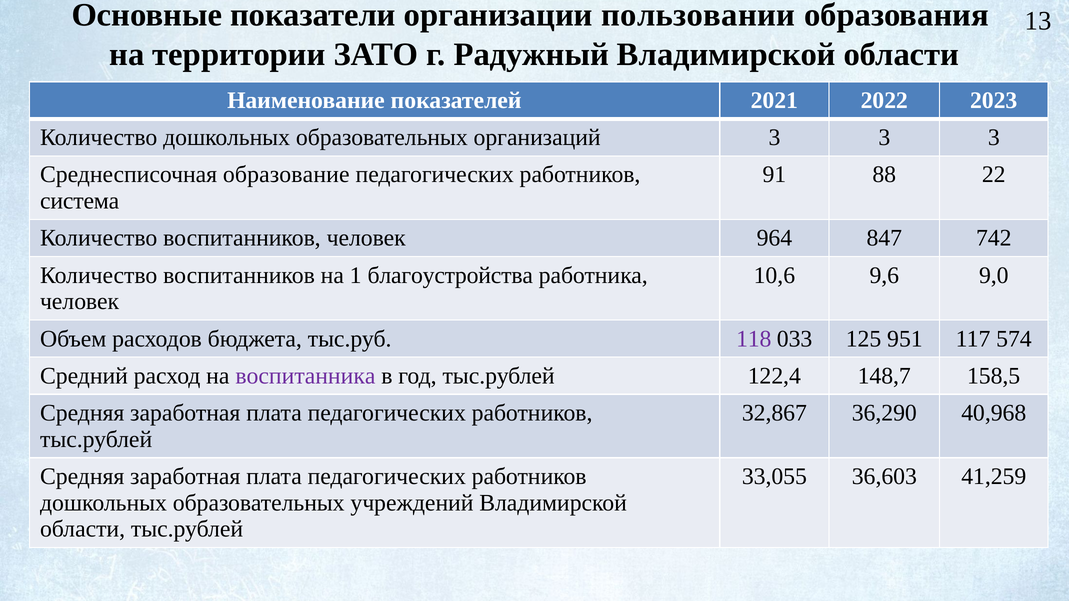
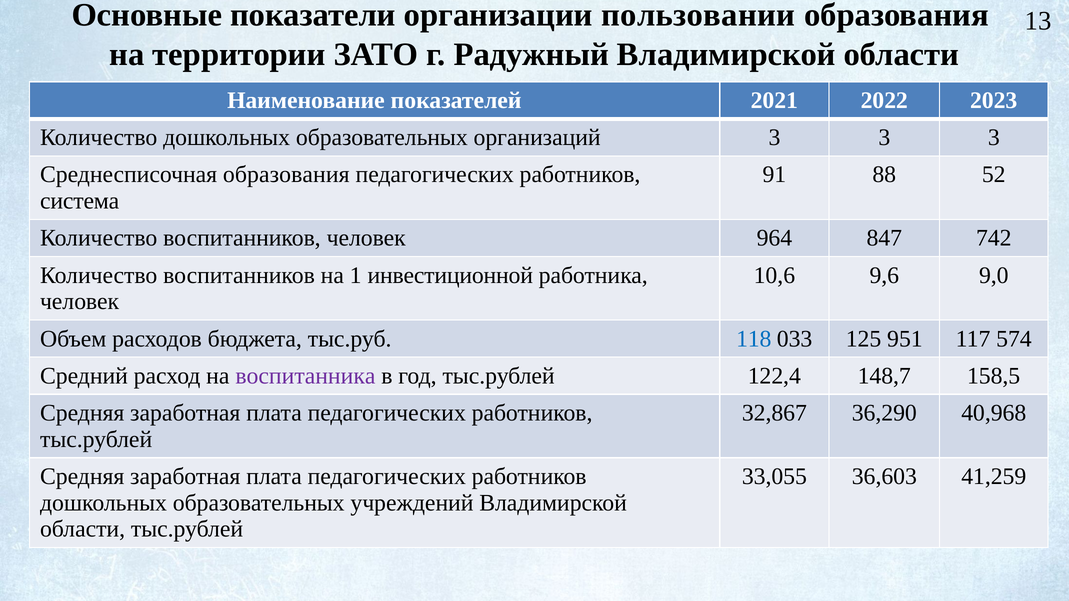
Среднесписочная образование: образование -> образования
22: 22 -> 52
благоустройства: благоустройства -> инвестиционной
118 colour: purple -> blue
